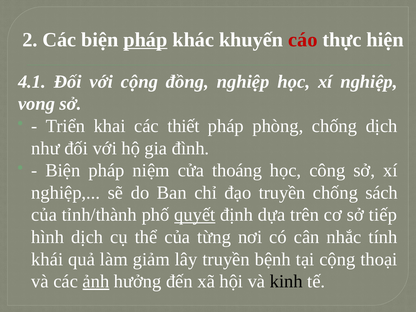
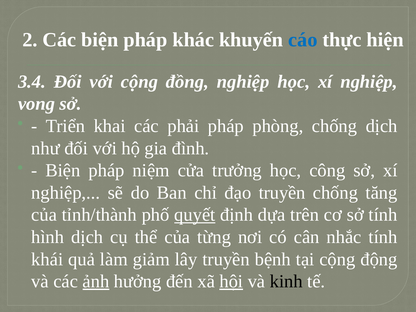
pháp at (145, 40) underline: present -> none
cáo colour: red -> blue
4.1: 4.1 -> 3.4
thiết: thiết -> phải
thoáng: thoáng -> trưởng
sách: sách -> tăng
sở tiếp: tiếp -> tính
thoại: thoại -> động
hội underline: none -> present
